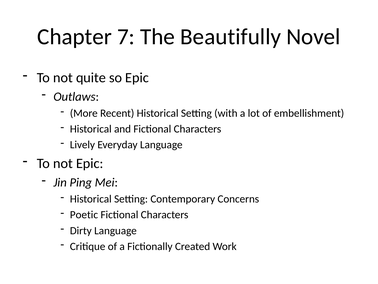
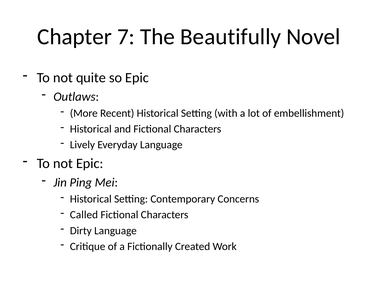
Poetic: Poetic -> Called
